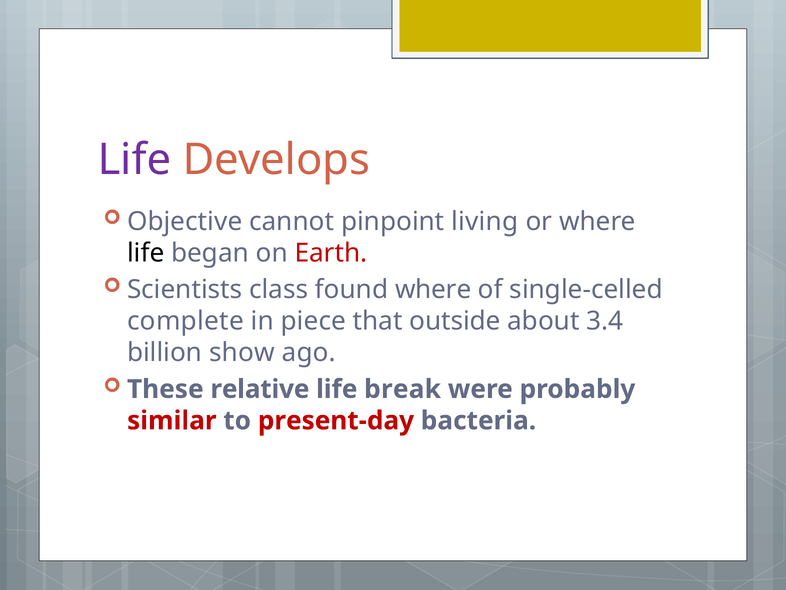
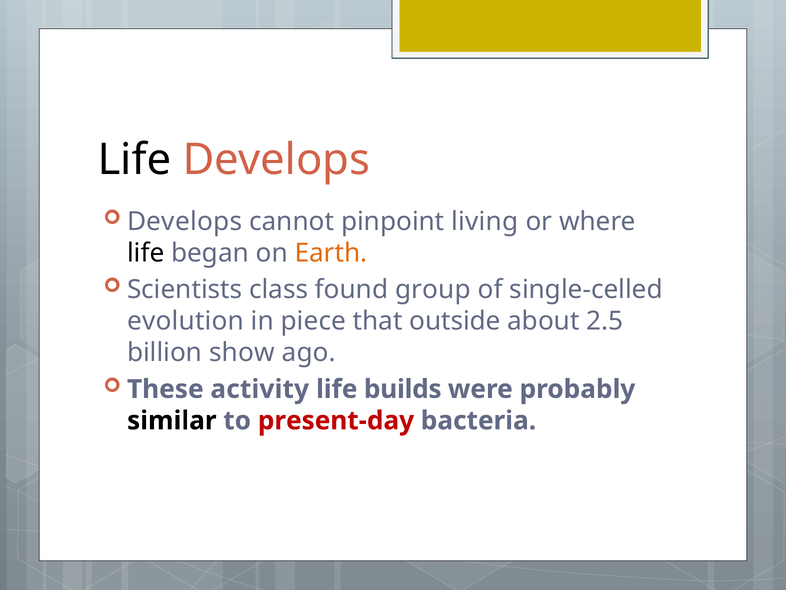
Life at (134, 160) colour: purple -> black
Objective at (185, 221): Objective -> Develops
Earth colour: red -> orange
found where: where -> group
complete: complete -> evolution
3.4: 3.4 -> 2.5
relative: relative -> activity
break: break -> builds
similar colour: red -> black
